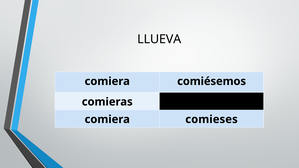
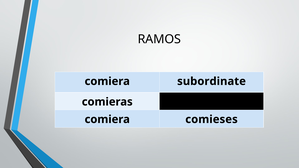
LLUEVA: LLUEVA -> RAMOS
comiésemos: comiésemos -> subordinate
